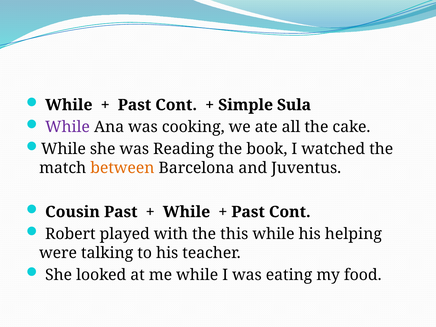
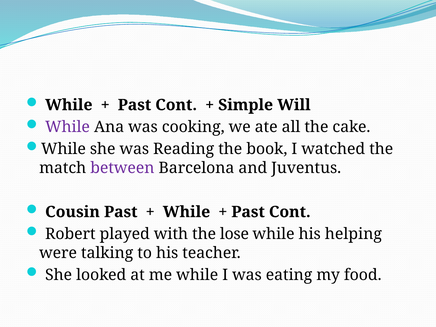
Sula: Sula -> Will
between colour: orange -> purple
this: this -> lose
